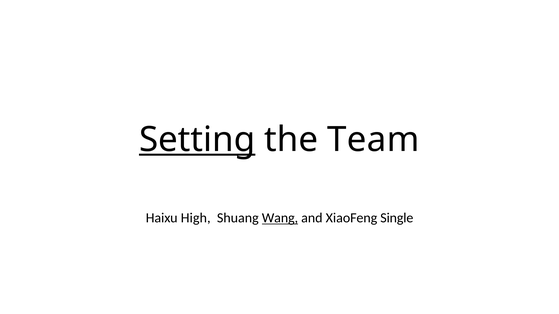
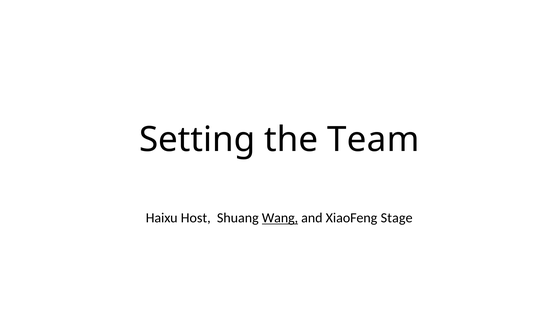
Setting underline: present -> none
High: High -> Host
Single: Single -> Stage
